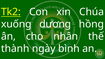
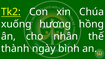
dương: dương -> hương
